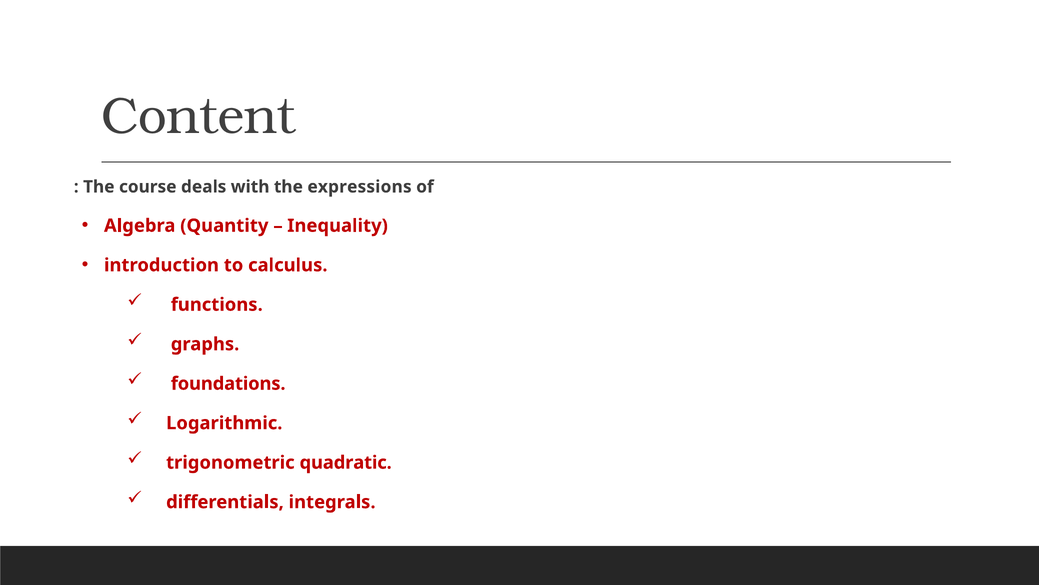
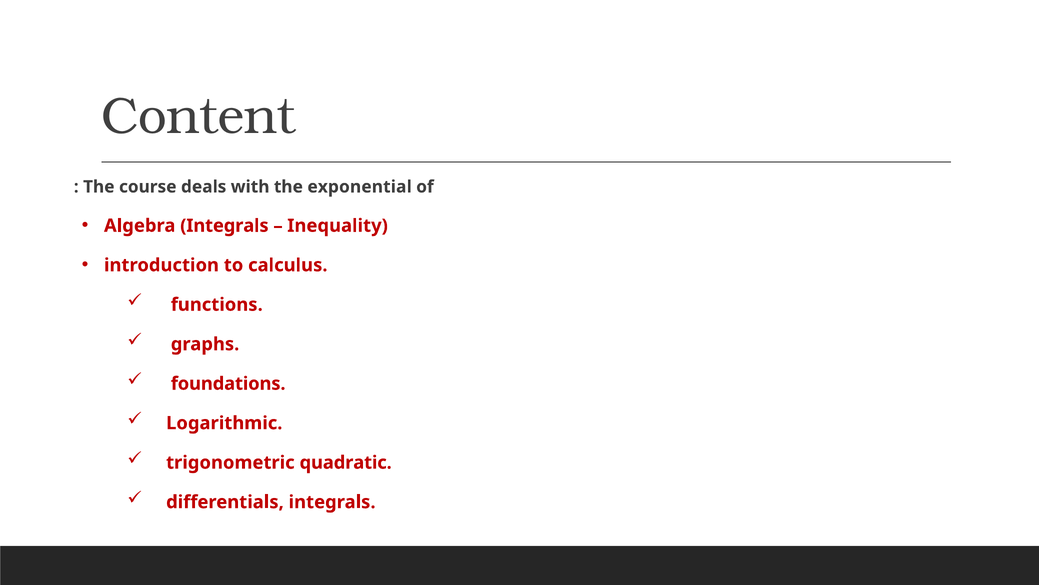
expressions: expressions -> exponential
Algebra Quantity: Quantity -> Integrals
